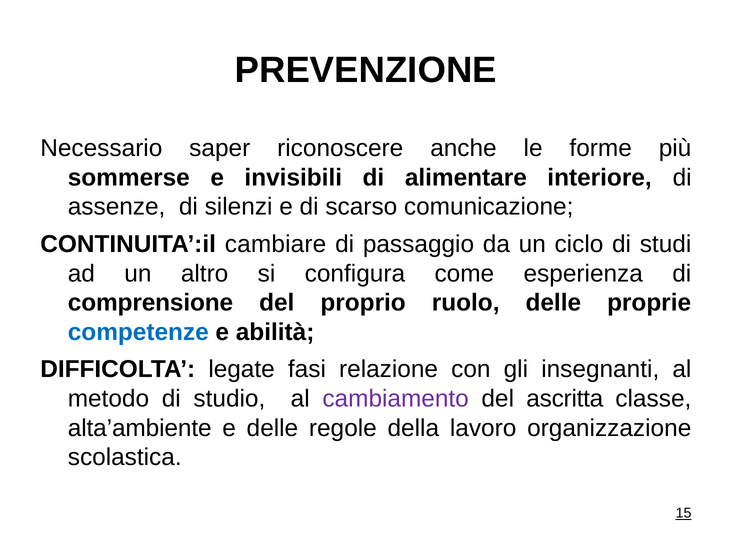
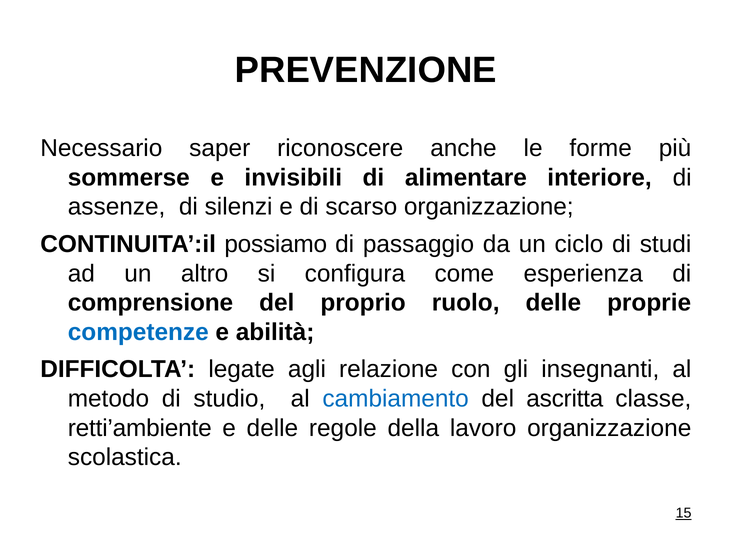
scarso comunicazione: comunicazione -> organizzazione
cambiare: cambiare -> possiamo
fasi: fasi -> agli
cambiamento colour: purple -> blue
alta’ambiente: alta’ambiente -> retti’ambiente
